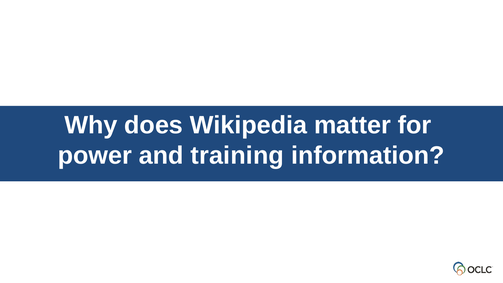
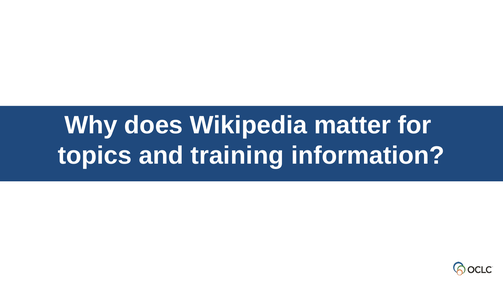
power: power -> topics
